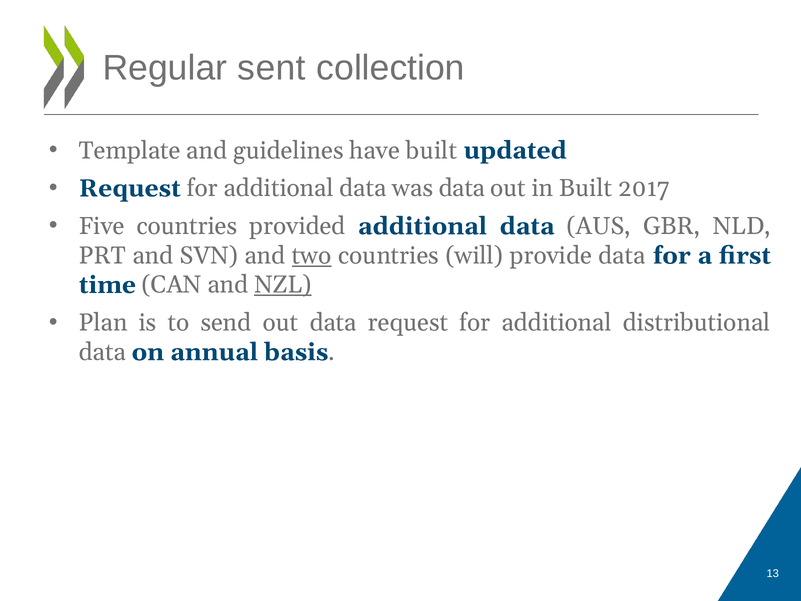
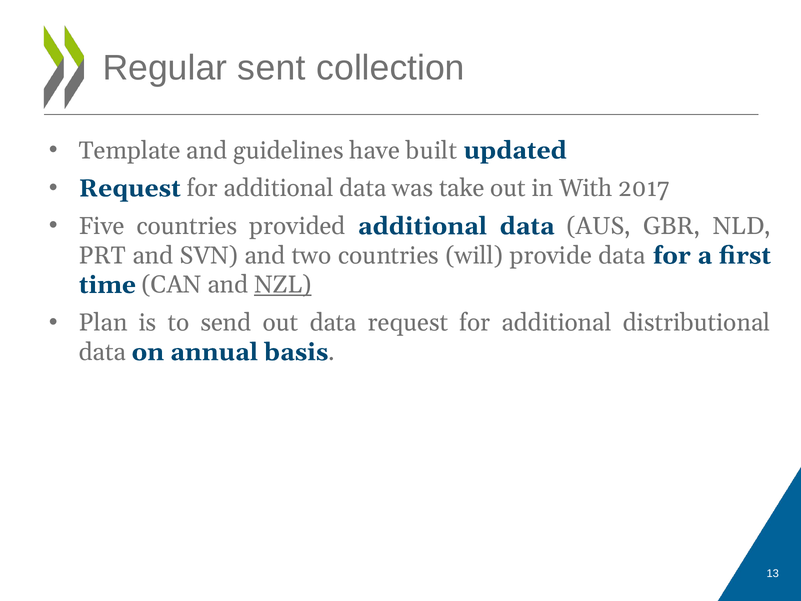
was data: data -> take
in Built: Built -> With
two underline: present -> none
